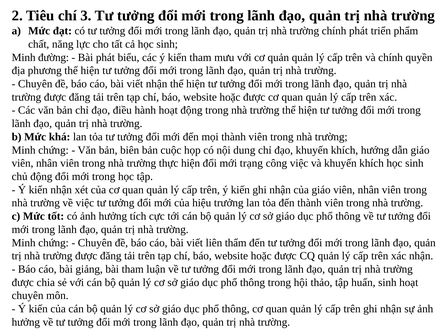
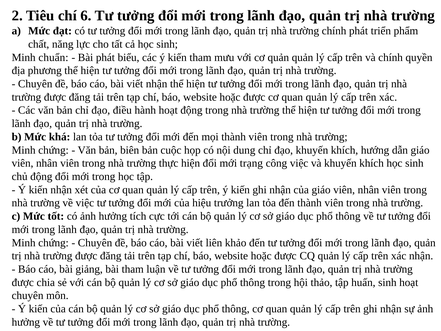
3: 3 -> 6
đường: đường -> chuẩn
thẩm: thẩm -> khảo
